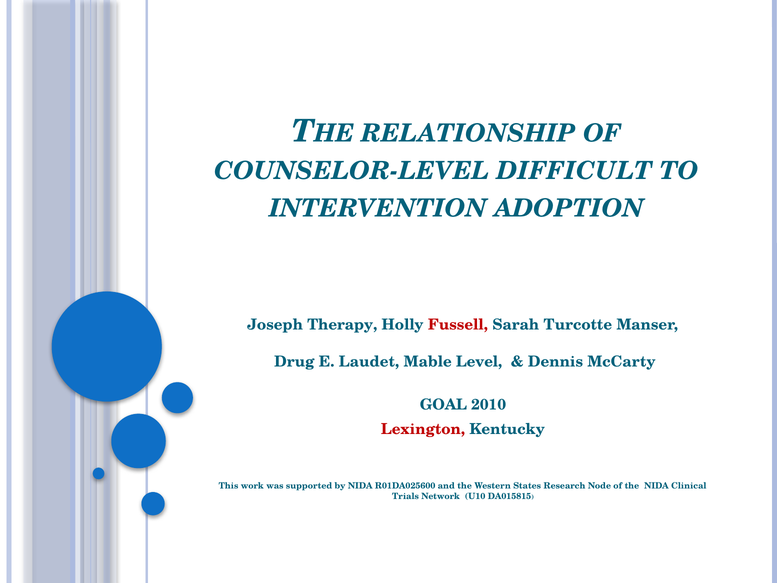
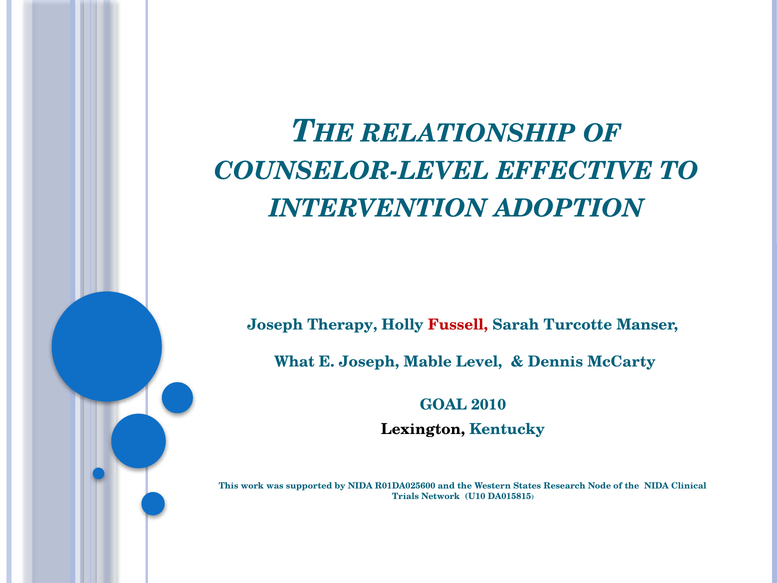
DIFFICULT: DIFFICULT -> EFFECTIVE
Drug: Drug -> What
E Laudet: Laudet -> Joseph
Lexington colour: red -> black
